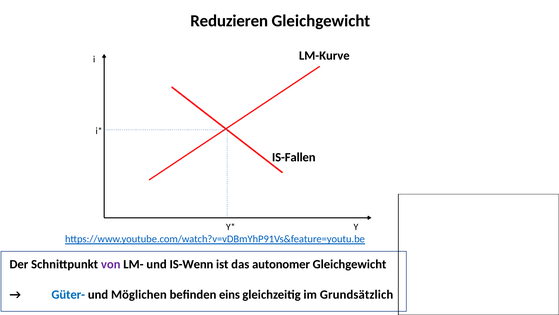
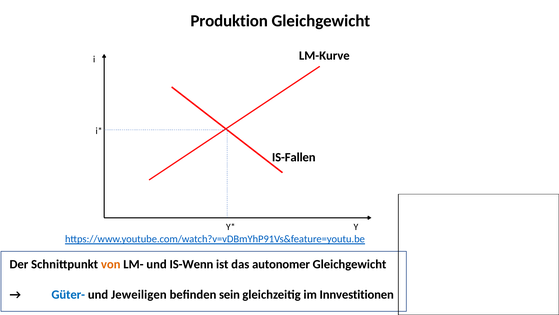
Reduzieren: Reduzieren -> Produktion
von colour: purple -> orange
Möglichen: Möglichen -> Jeweiligen
eins: eins -> sein
Grundsätzlich: Grundsätzlich -> Innvestitionen
